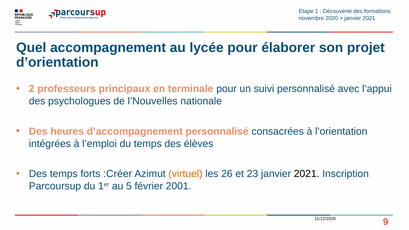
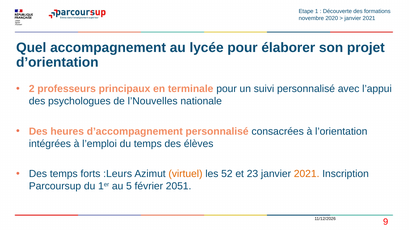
:Créer: :Créer -> :Leurs
26: 26 -> 52
2021 at (307, 174) colour: black -> orange
2001: 2001 -> 2051
